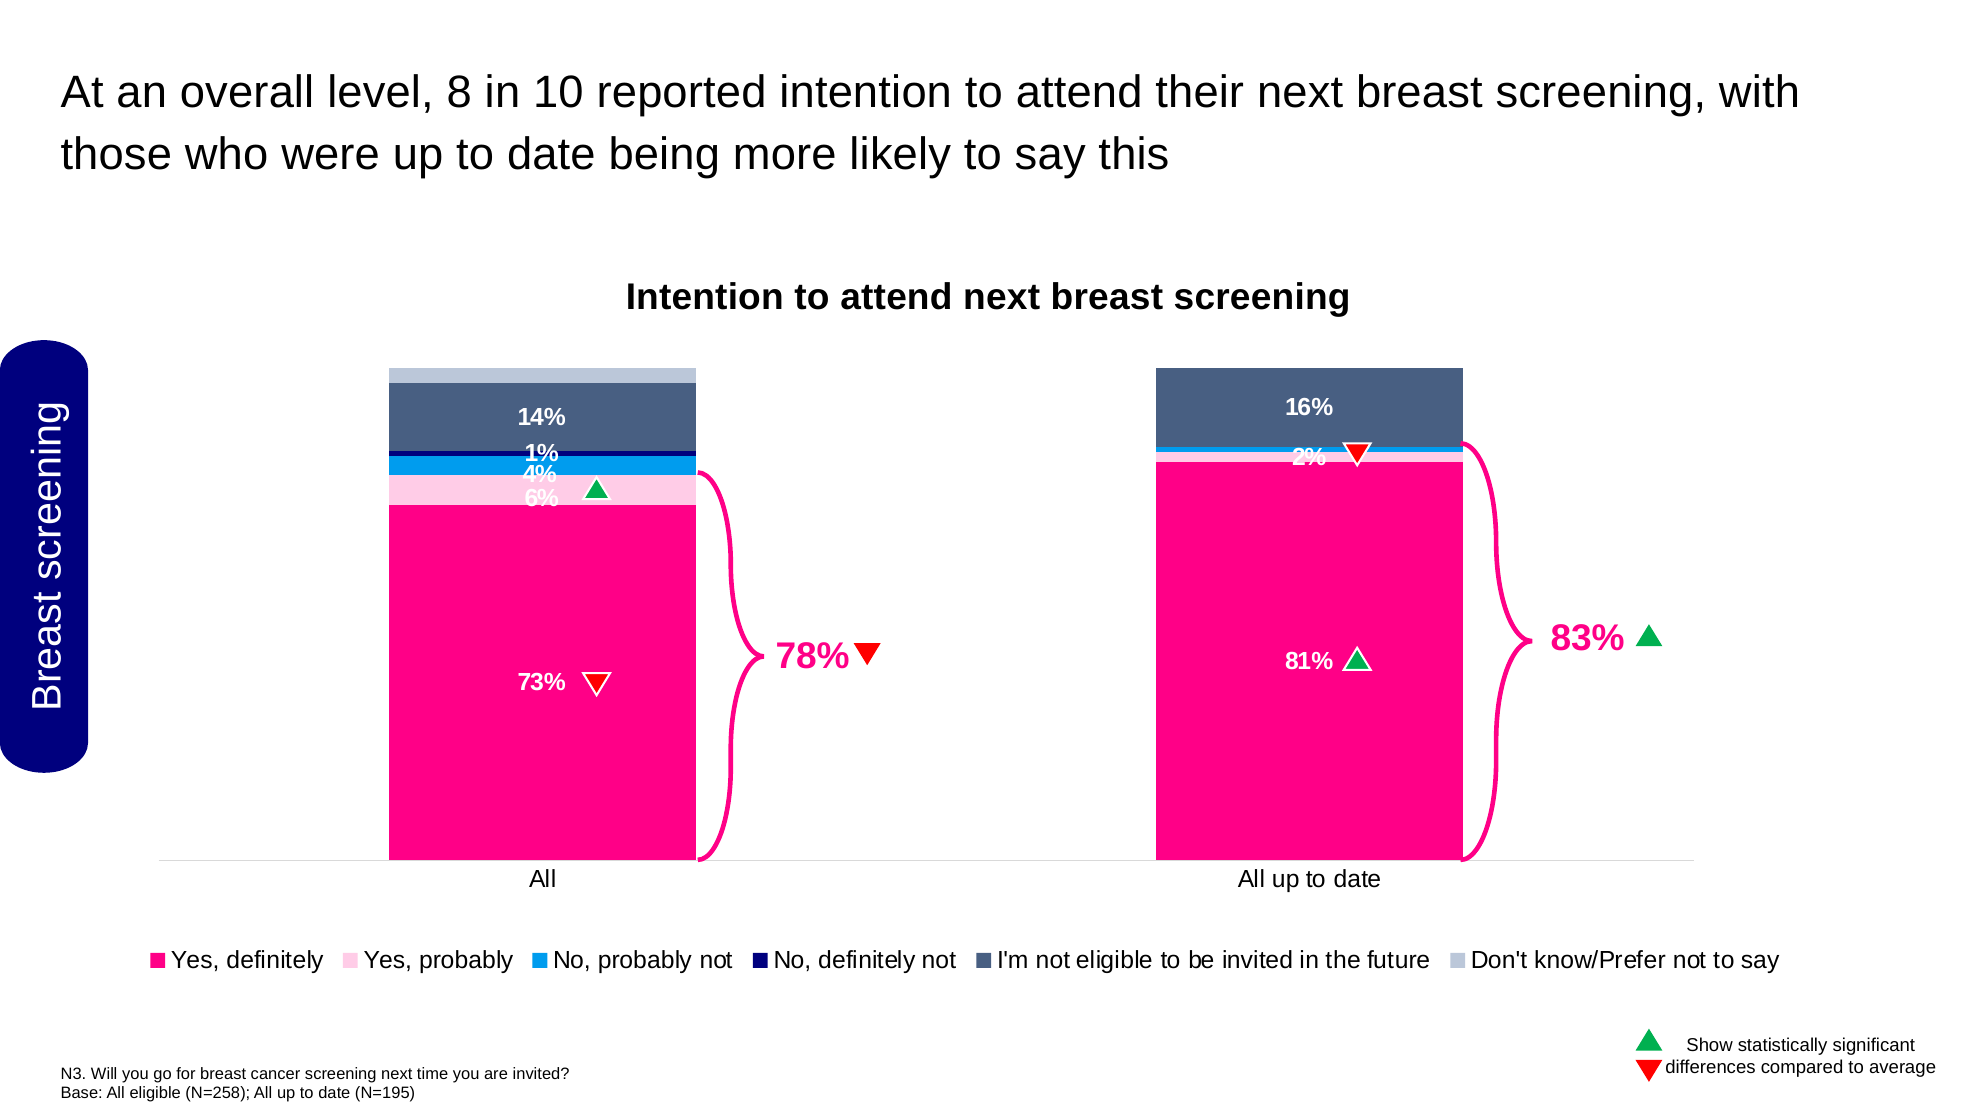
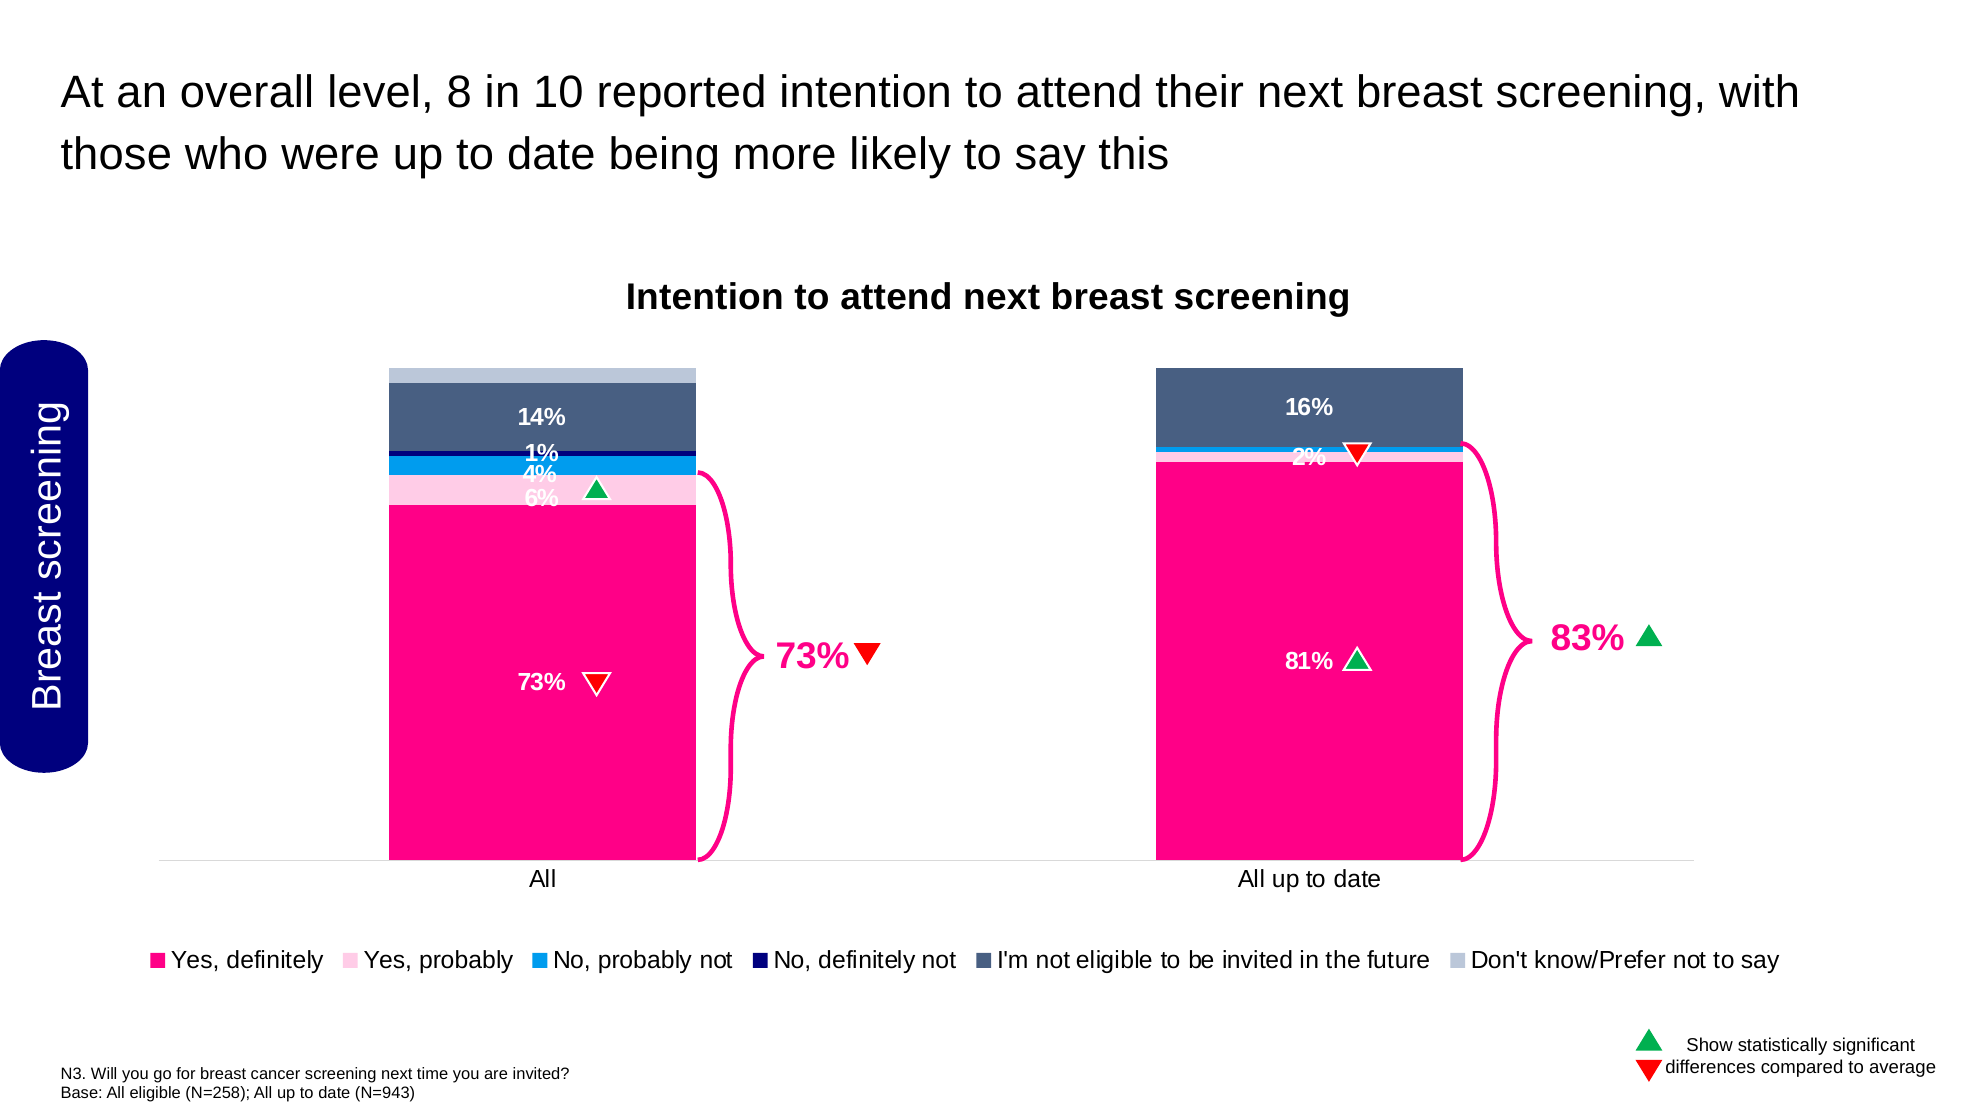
78% at (813, 656): 78% -> 73%
N=195: N=195 -> N=943
